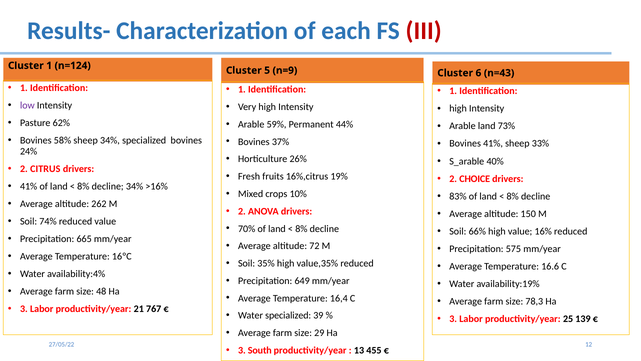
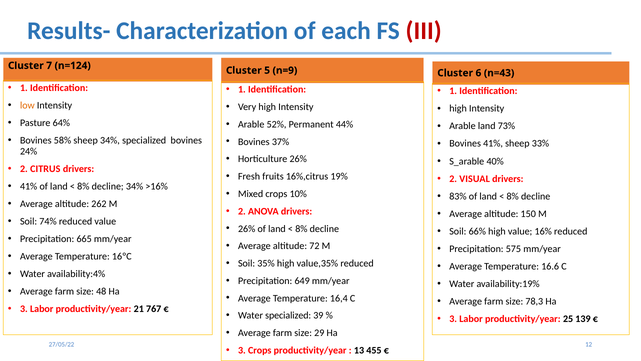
Cluster 1: 1 -> 7
low colour: purple -> orange
62%: 62% -> 64%
59%: 59% -> 52%
CHOICE: CHOICE -> VISUAL
70% at (247, 228): 70% -> 26%
3 South: South -> Crops
